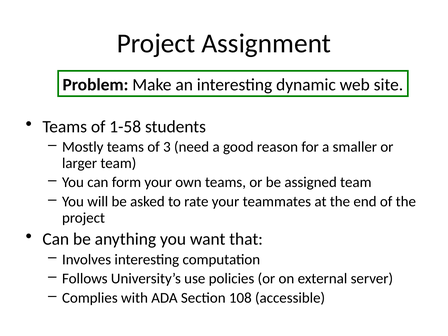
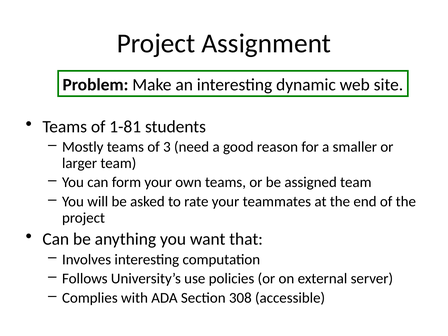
1-58: 1-58 -> 1-81
108: 108 -> 308
